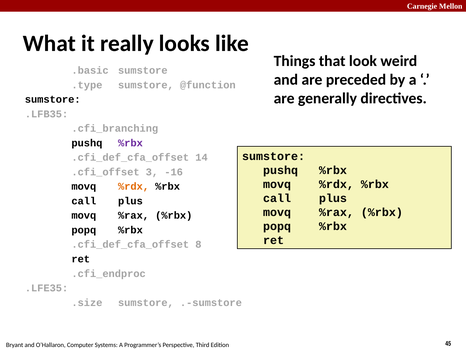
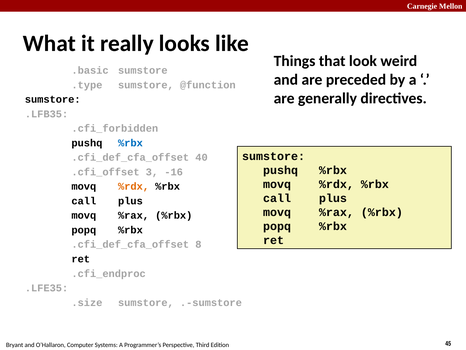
.cfi_branching: .cfi_branching -> .cfi_forbidden
%rbx at (130, 143) colour: purple -> blue
14: 14 -> 40
